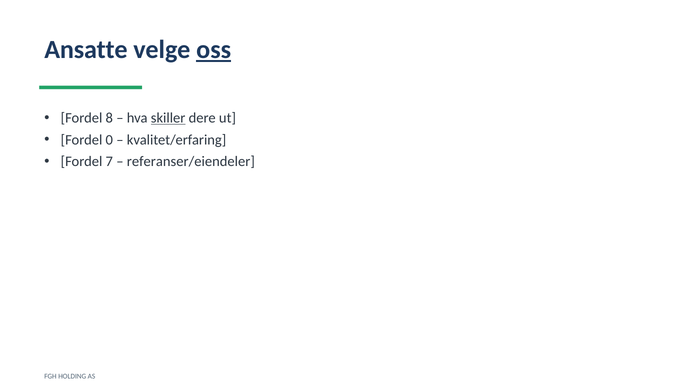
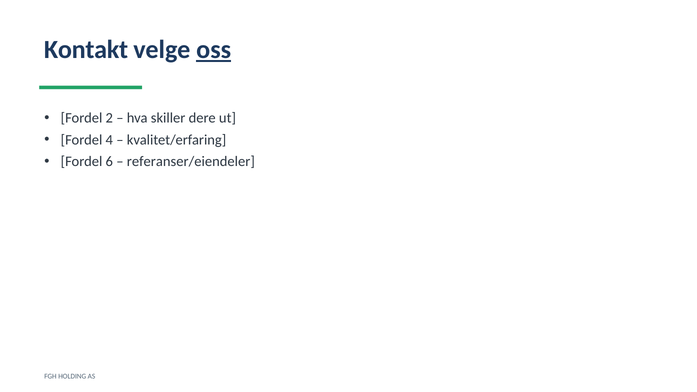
Ansatte: Ansatte -> Kontakt
8: 8 -> 2
skiller underline: present -> none
0: 0 -> 4
7: 7 -> 6
